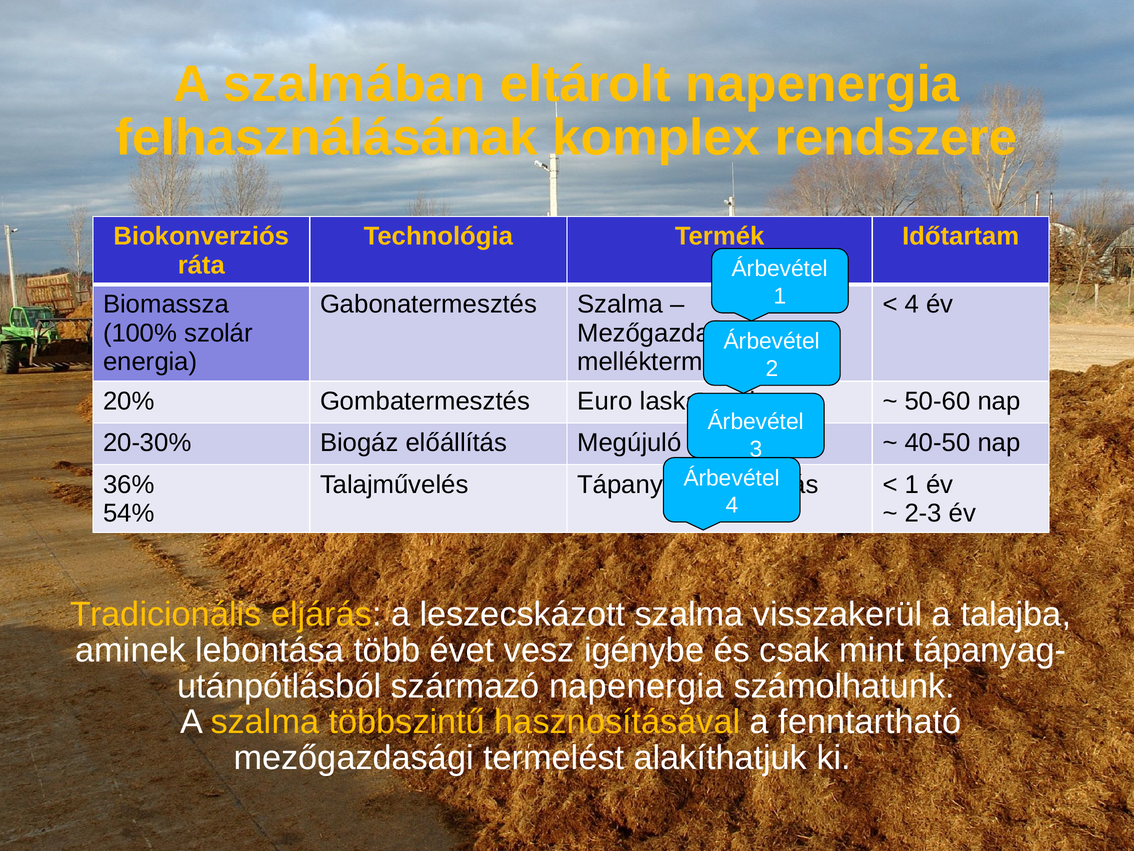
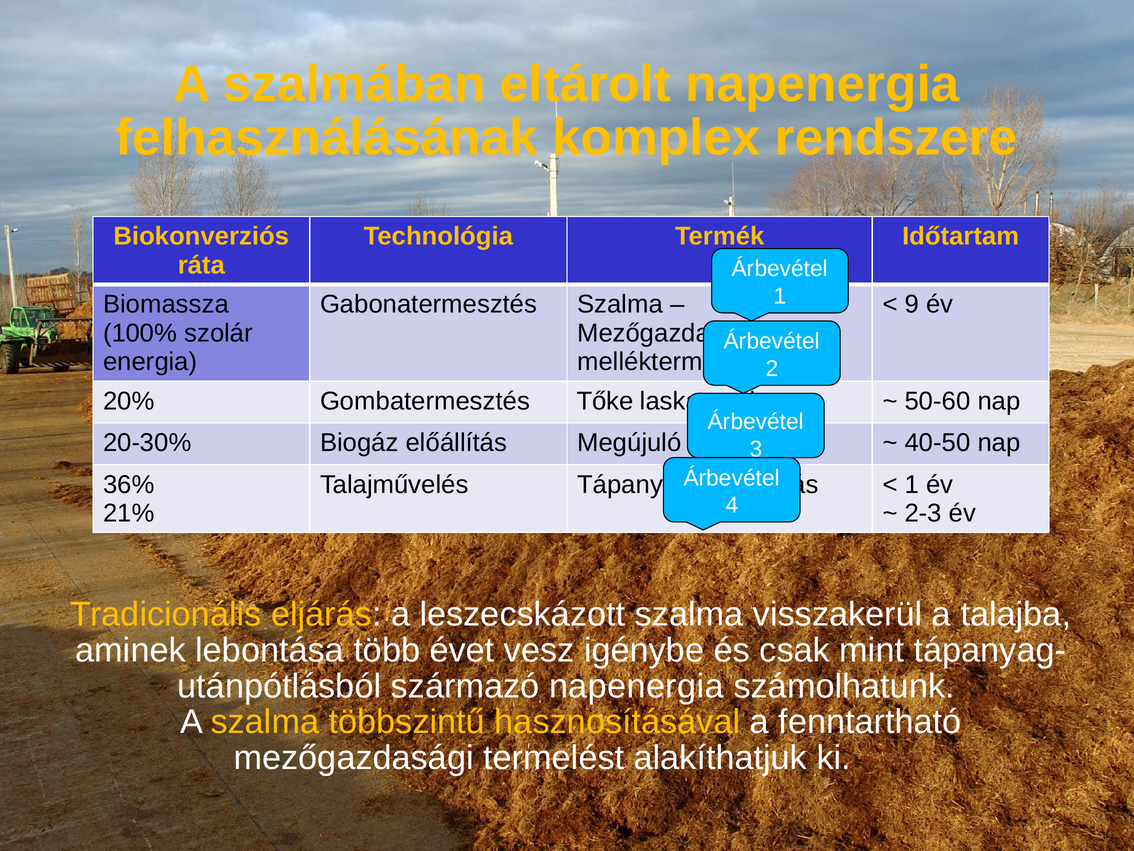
4 at (912, 304): 4 -> 9
Euro: Euro -> Tőke
54%: 54% -> 21%
